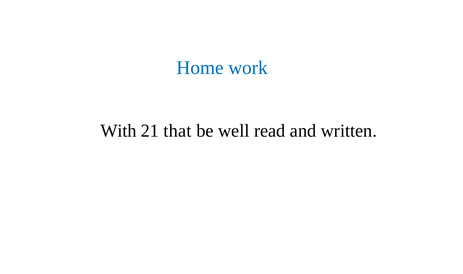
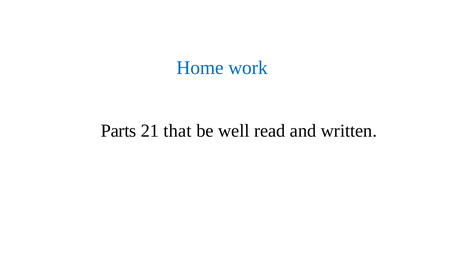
With: With -> Parts
